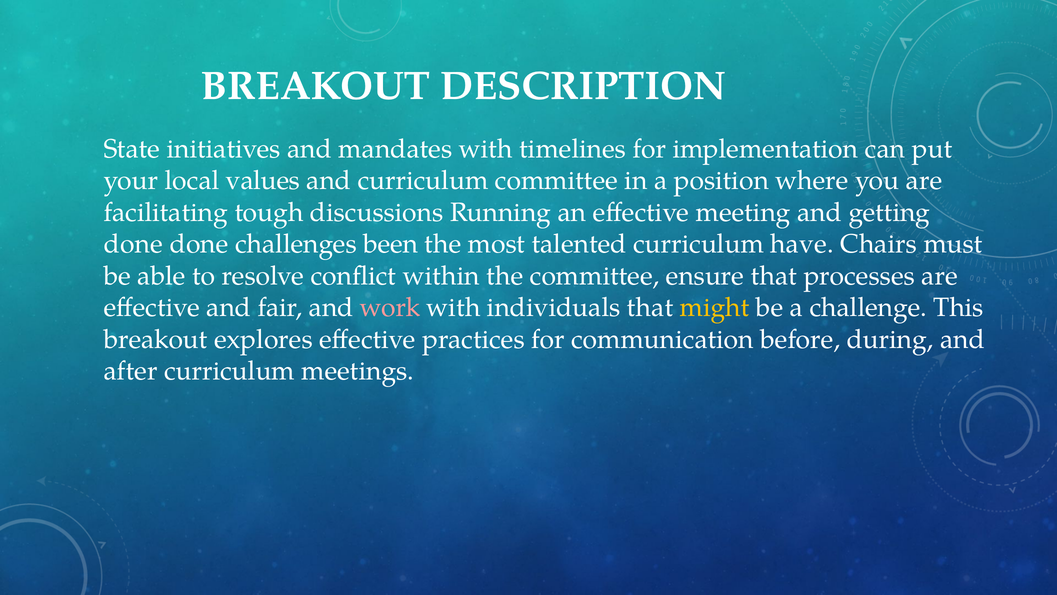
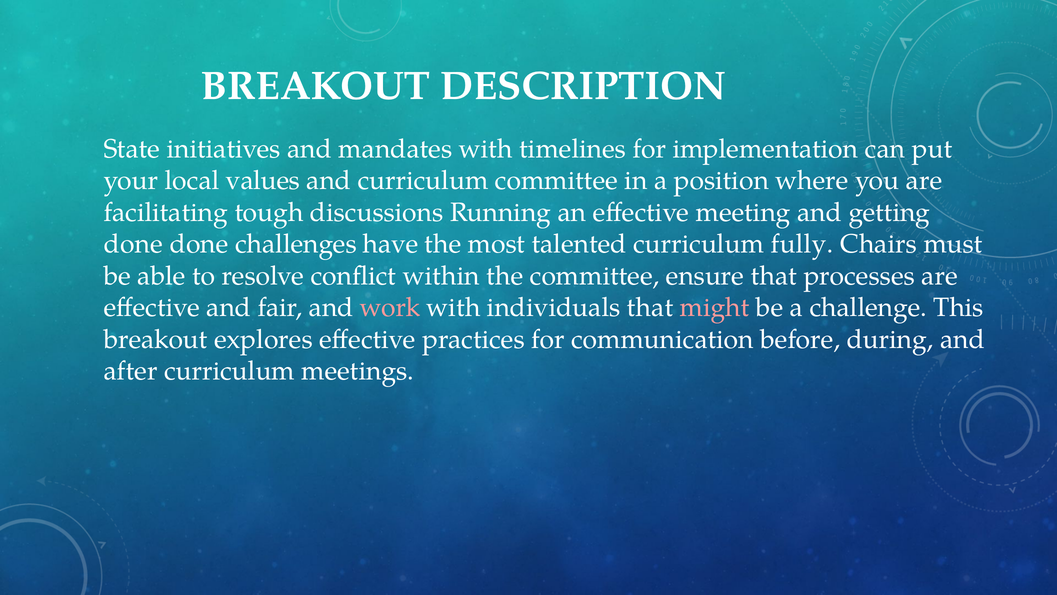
been: been -> have
have: have -> fully
might colour: yellow -> pink
